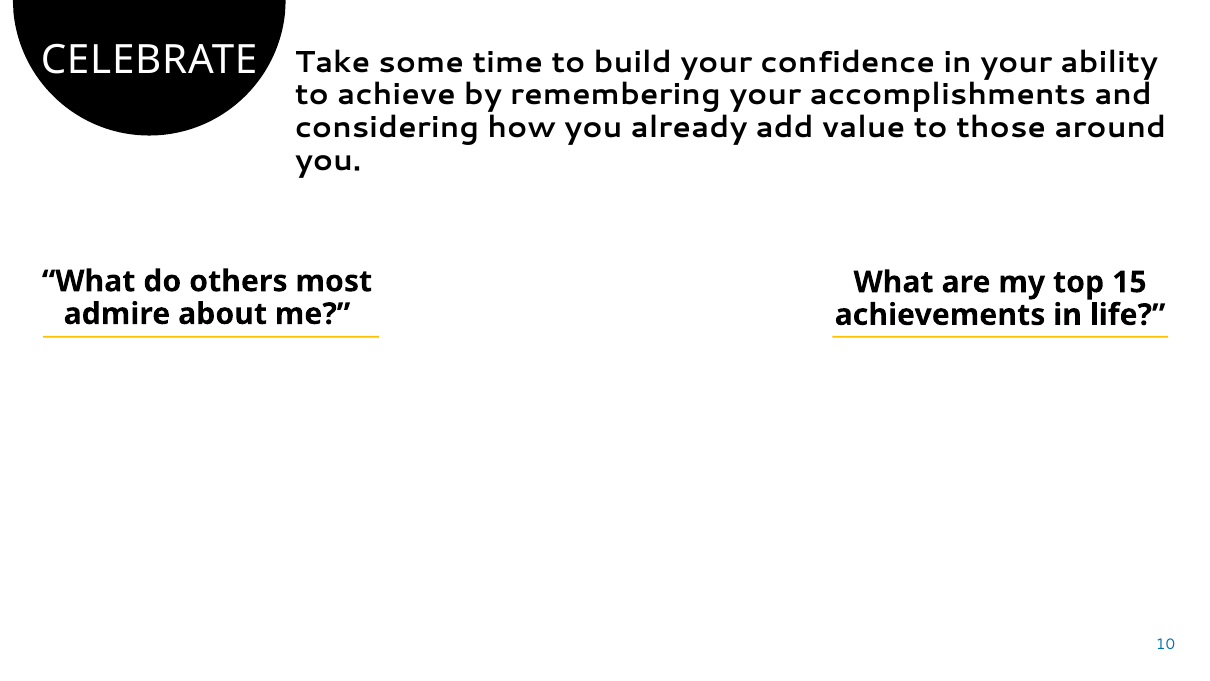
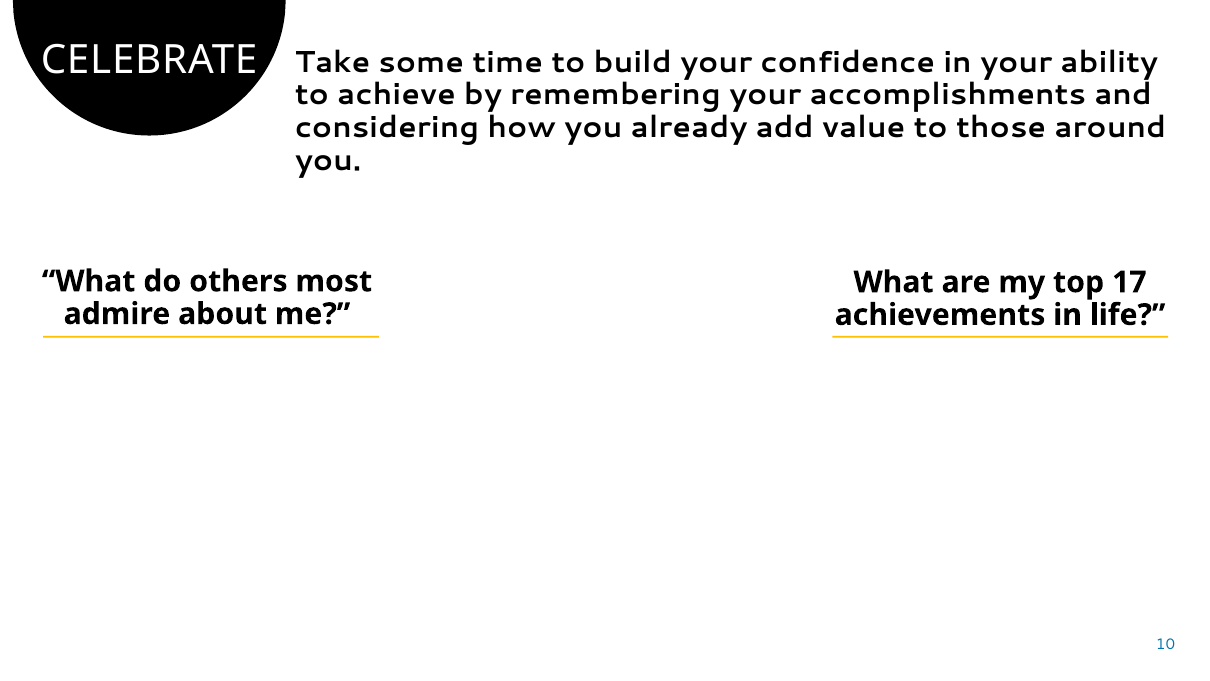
15: 15 -> 17
